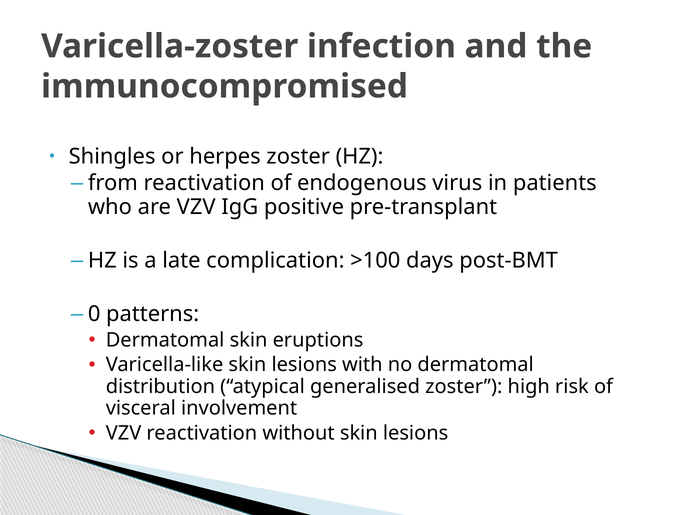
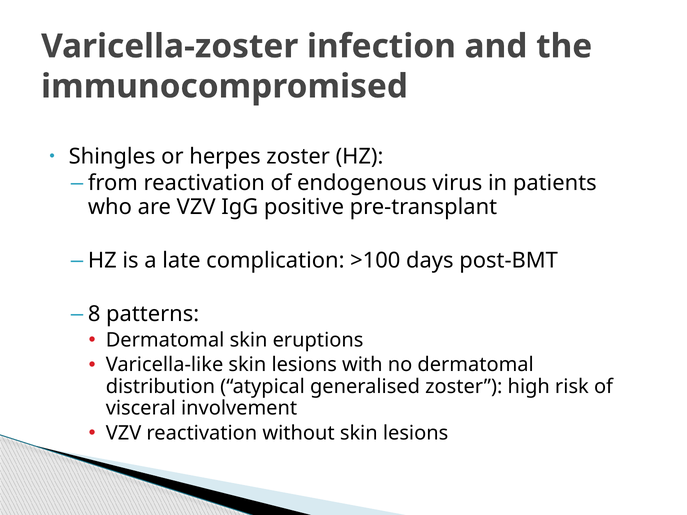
0: 0 -> 8
